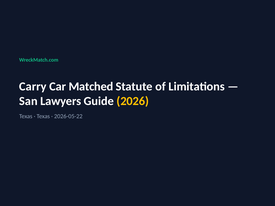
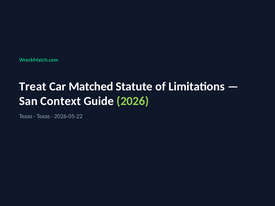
Carry: Carry -> Treat
Lawyers: Lawyers -> Context
2026 colour: yellow -> light green
